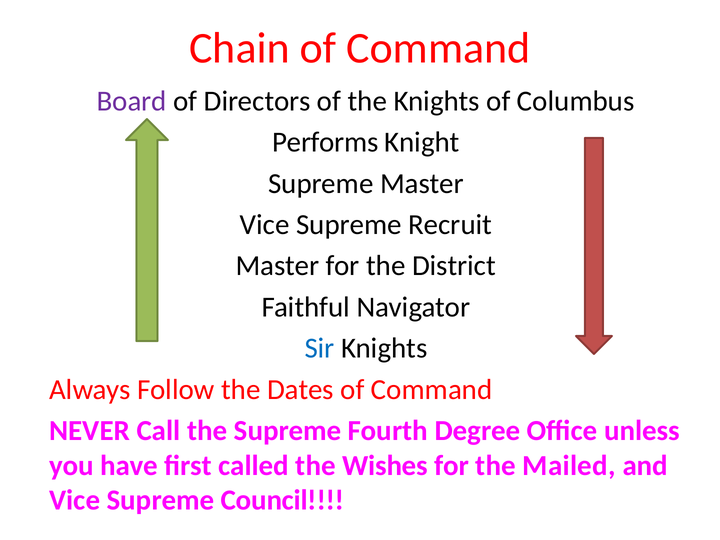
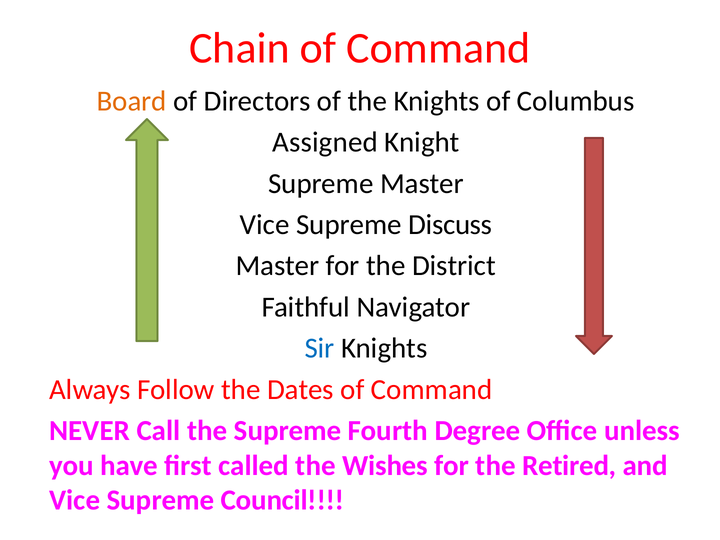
Board colour: purple -> orange
Performs: Performs -> Assigned
Recruit: Recruit -> Discuss
Mailed: Mailed -> Retired
